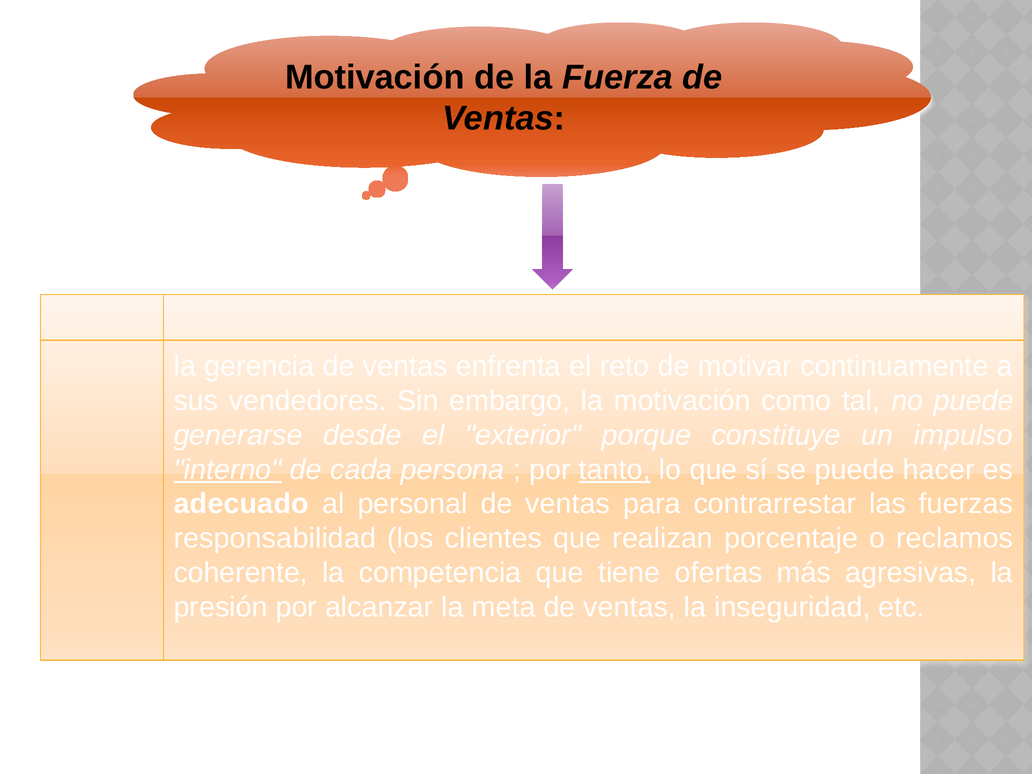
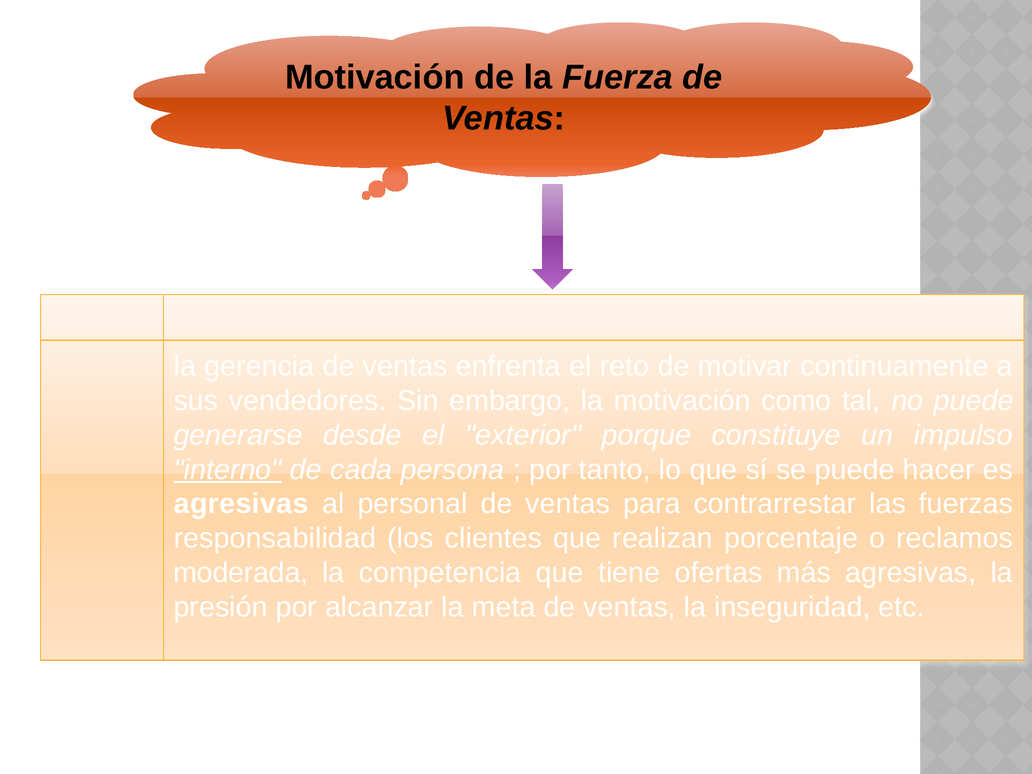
tanto underline: present -> none
adecuado at (241, 504): adecuado -> agresivas
coherente: coherente -> moderada
